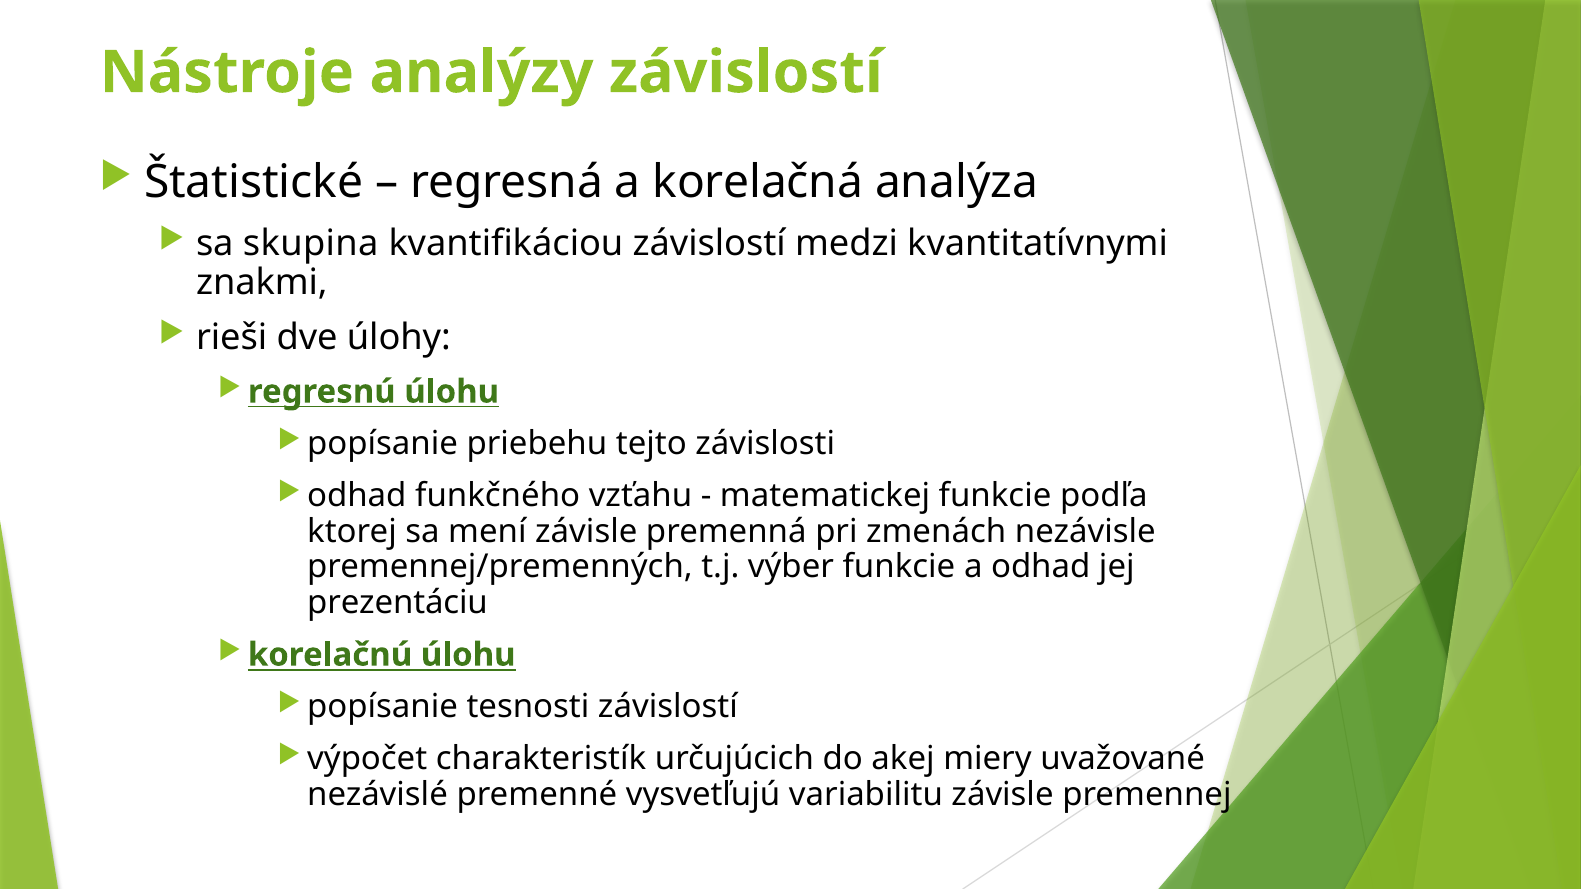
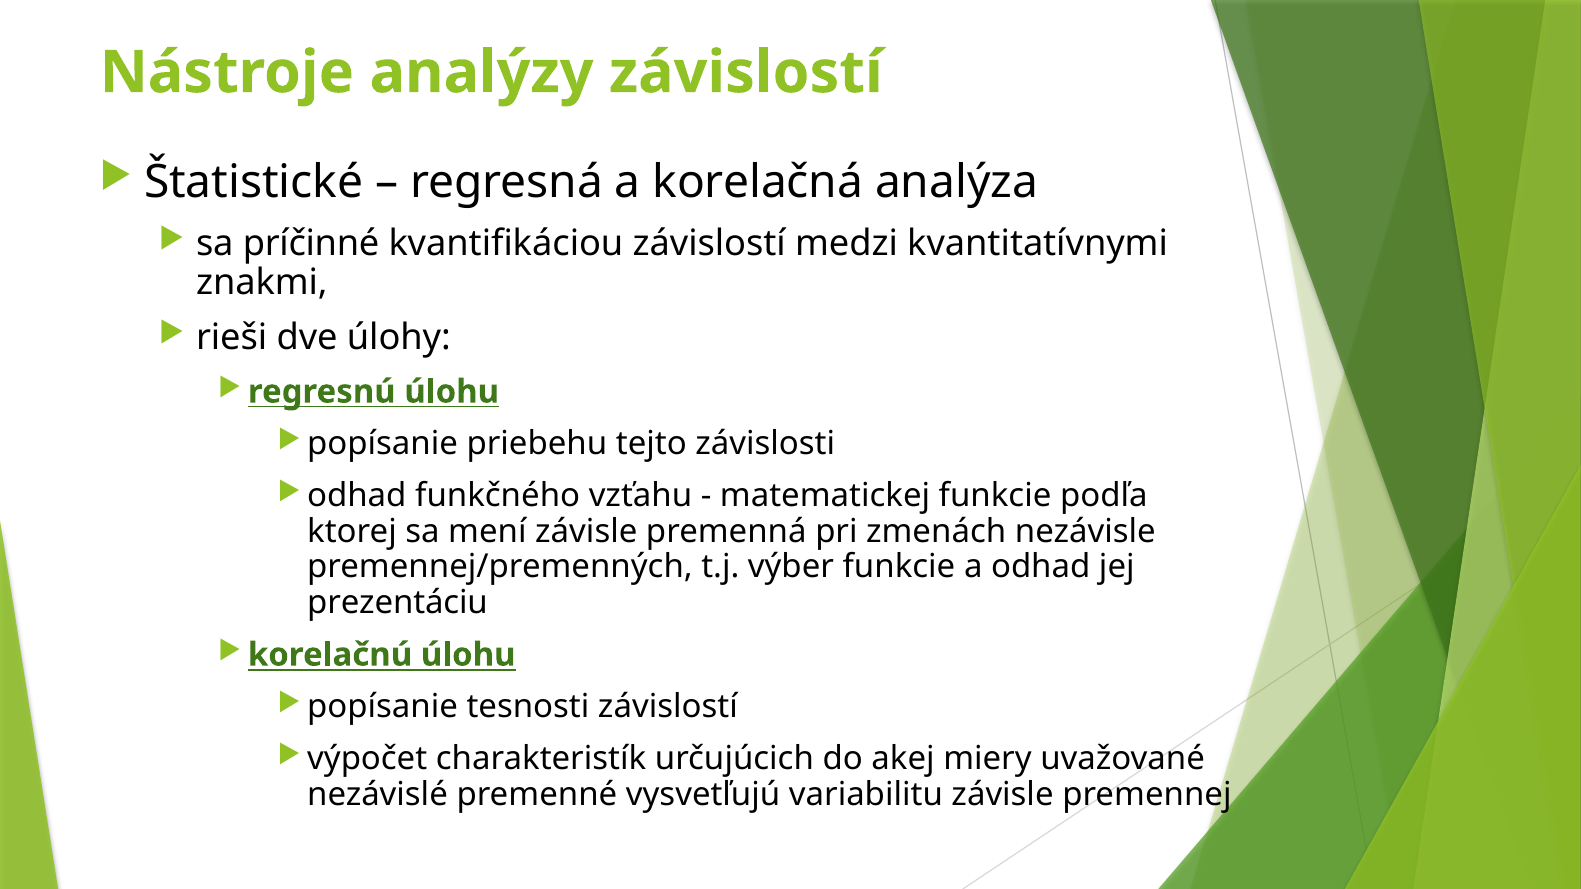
skupina: skupina -> príčinné
